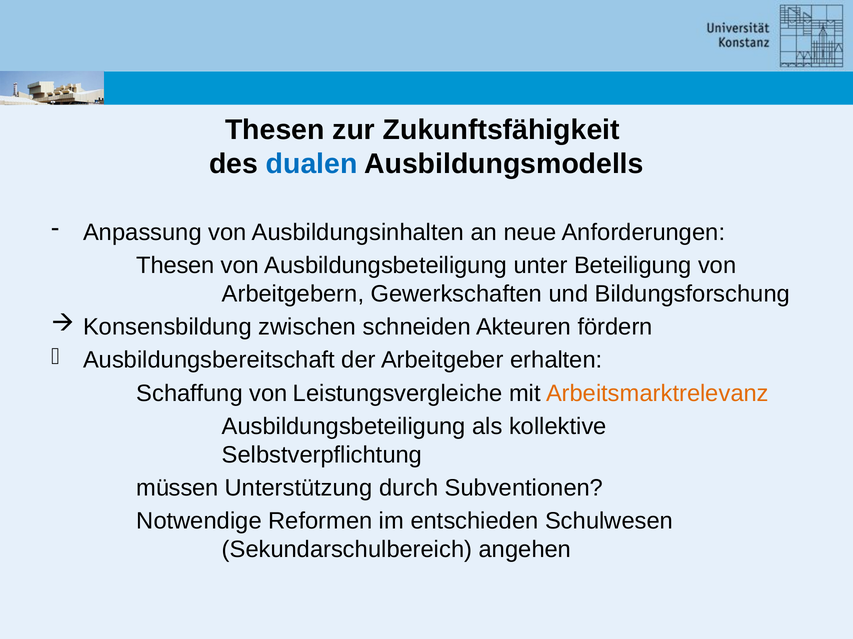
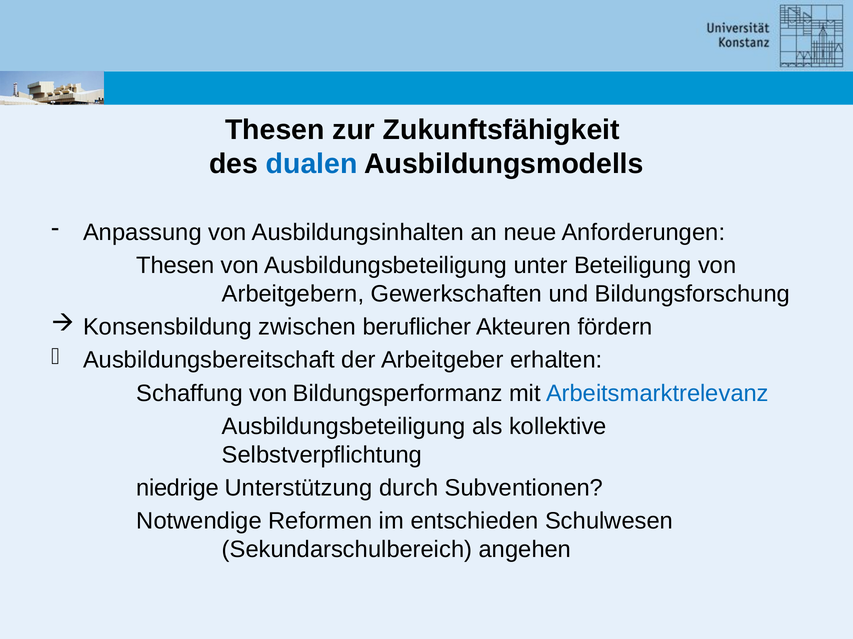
schneiden: schneiden -> beruflicher
Leistungsvergleiche: Leistungsvergleiche -> Bildungsperformanz
Arbeitsmarktrelevanz colour: orange -> blue
müssen: müssen -> niedrige
